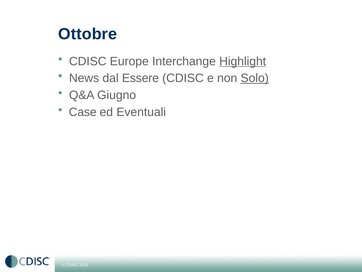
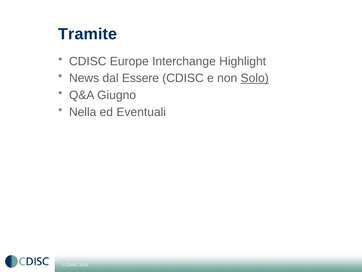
Ottobre: Ottobre -> Tramite
Highlight underline: present -> none
Case: Case -> Nella
